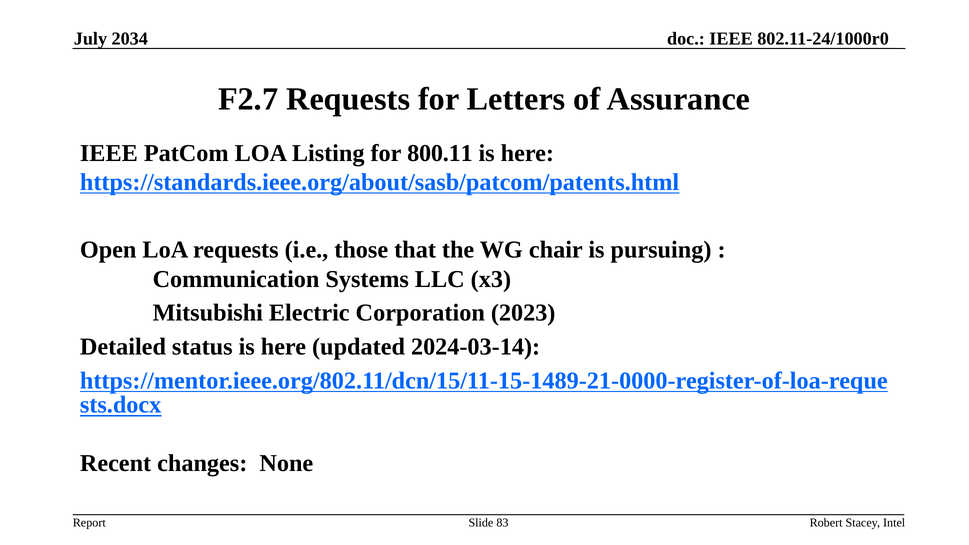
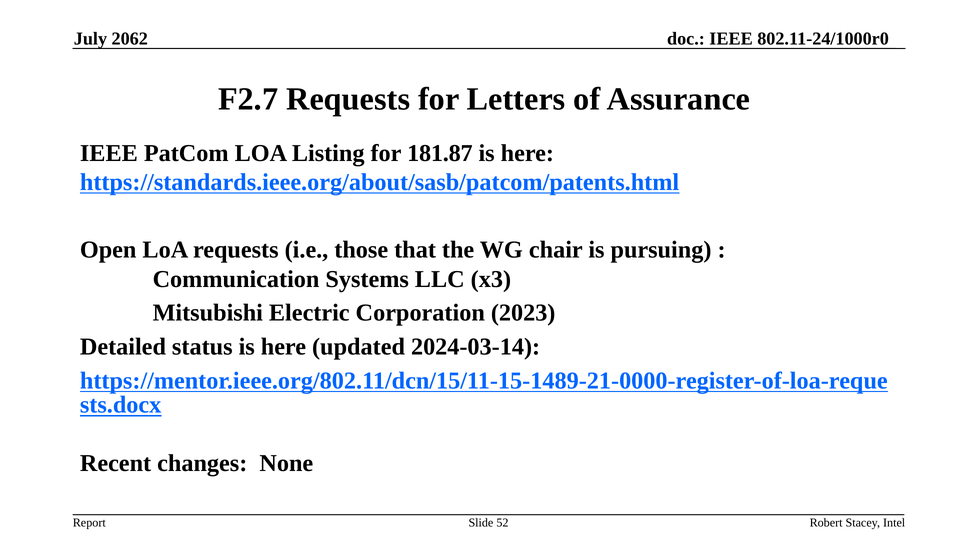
2034: 2034 -> 2062
800.11: 800.11 -> 181.87
83: 83 -> 52
